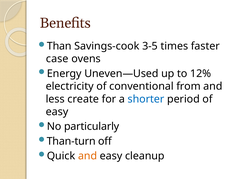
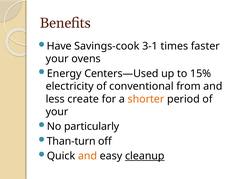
Than: Than -> Have
3-5: 3-5 -> 3-1
case at (57, 59): case -> your
Uneven—Used: Uneven—Used -> Centers—Used
12%: 12% -> 15%
shorter colour: blue -> orange
easy at (57, 112): easy -> your
cleanup underline: none -> present
